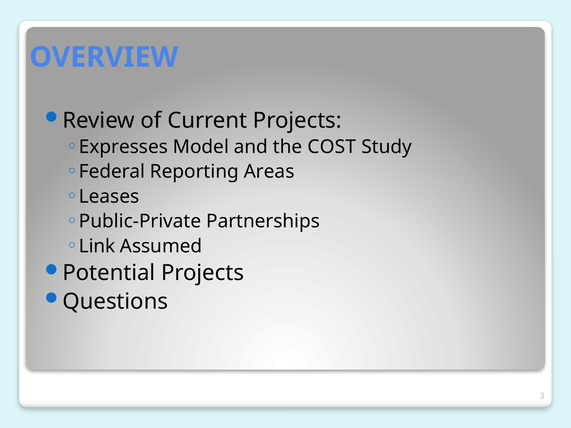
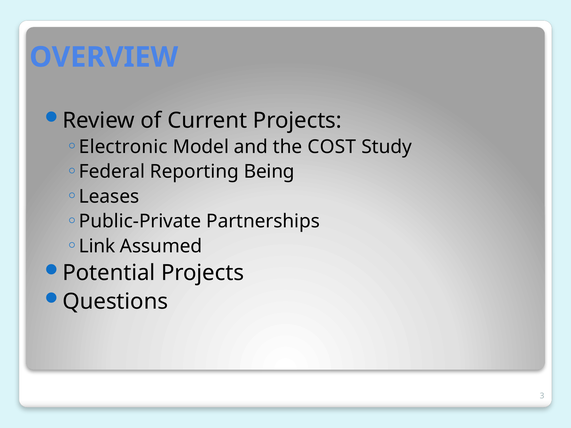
Expresses: Expresses -> Electronic
Areas: Areas -> Being
